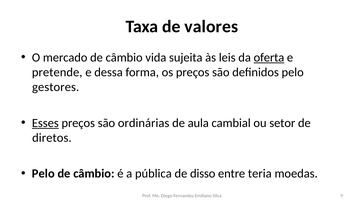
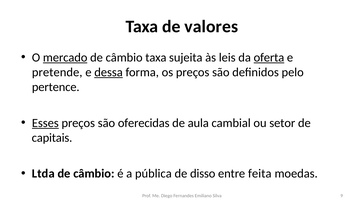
mercado underline: none -> present
câmbio vida: vida -> taxa
dessa underline: none -> present
gestores: gestores -> pertence
ordinárias: ordinárias -> oferecidas
diretos: diretos -> capitais
Pelo at (43, 173): Pelo -> Ltda
teria: teria -> feita
